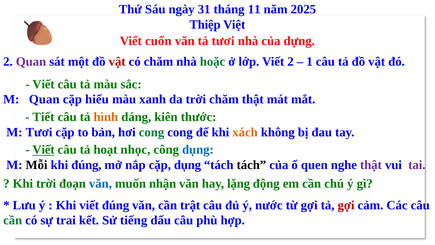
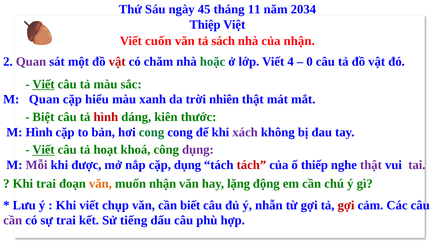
31: 31 -> 45
2025: 2025 -> 2034
tả tươi: tươi -> sách
của dựng: dựng -> nhận
Viết 2: 2 -> 4
1: 1 -> 0
Viết at (44, 84) underline: none -> present
trời chăm: chăm -> nhiên
Tiết: Tiết -> Biệt
hình at (106, 117) colour: orange -> red
M Tươi: Tươi -> Hình
xách colour: orange -> purple
nhọc: nhọc -> khoá
dụng at (198, 150) colour: blue -> purple
Mỗi colour: black -> purple
khi đúng: đúng -> được
tách at (251, 165) colour: black -> red
quen: quen -> thiếp
Khi trời: trời -> trai
văn at (100, 183) colour: blue -> orange
viết đúng: đúng -> chụp
trật: trật -> biết
nước: nước -> nhẫn
cần at (13, 220) colour: green -> purple
